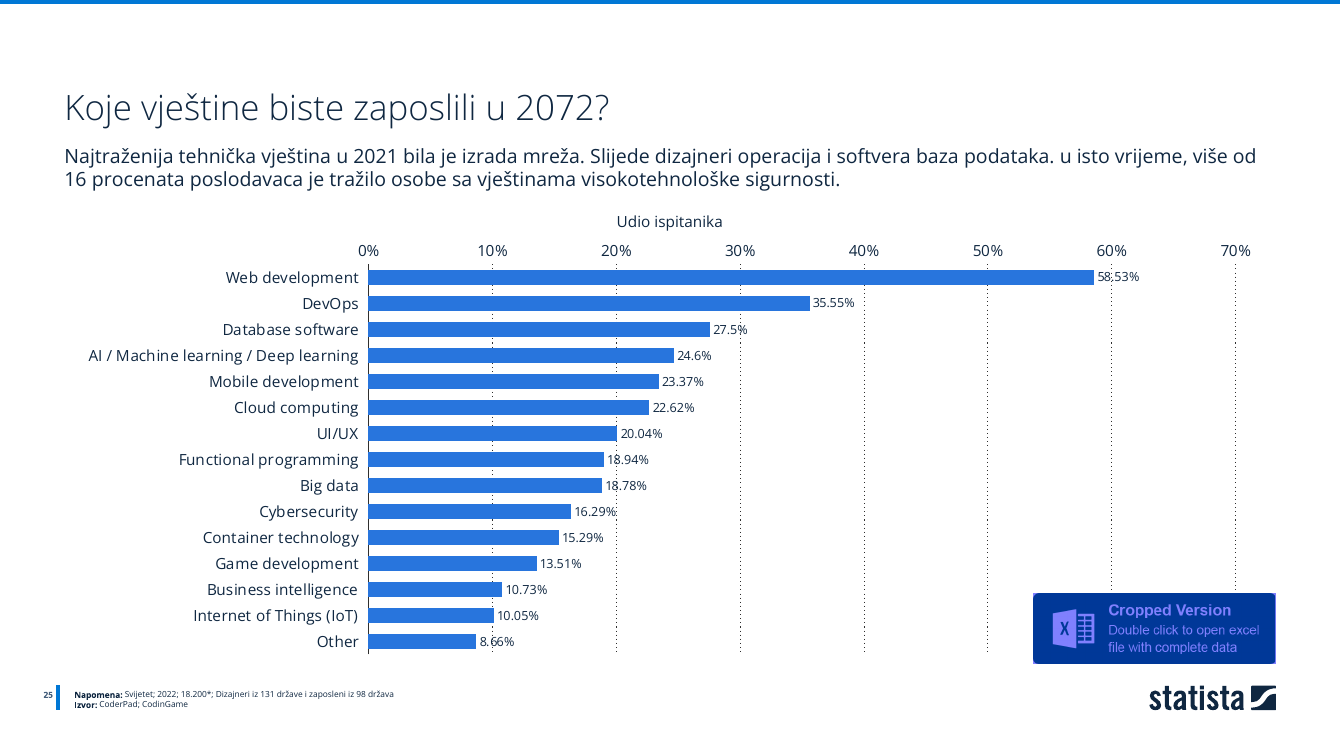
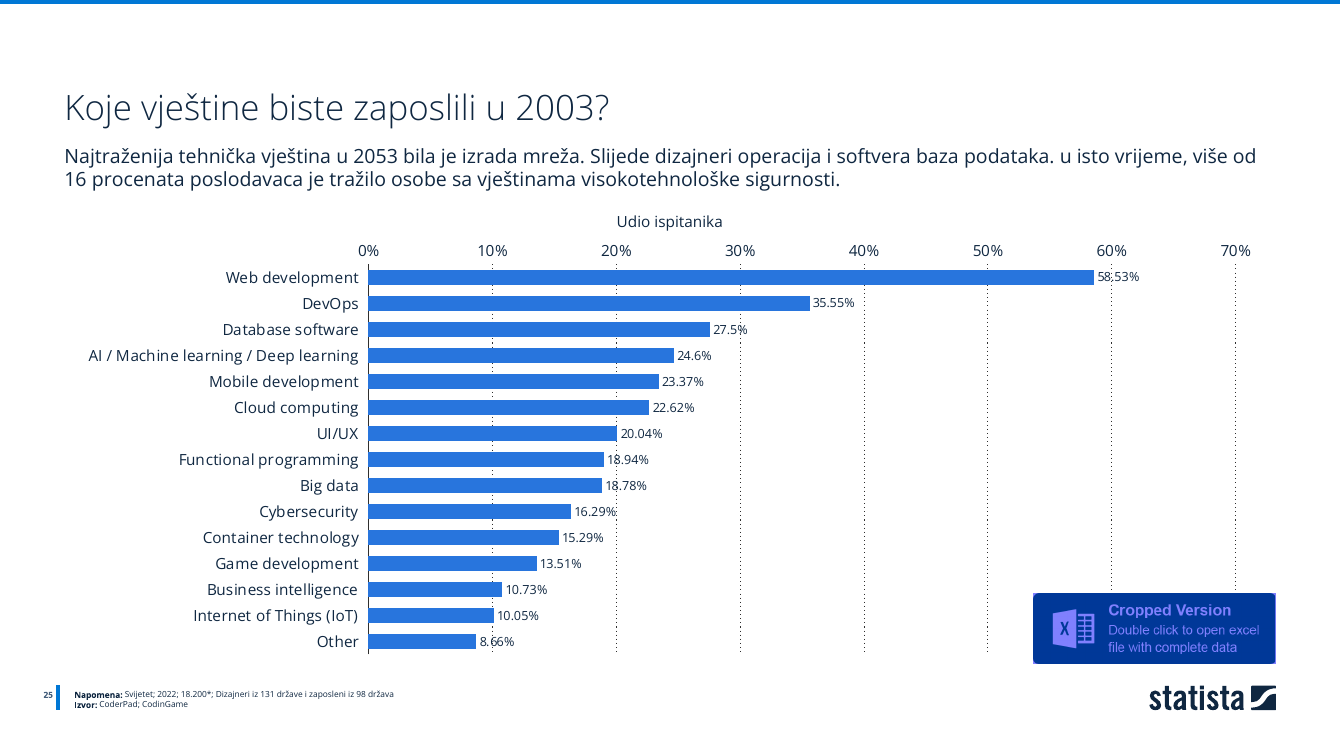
2072: 2072 -> 2003
2021: 2021 -> 2053
